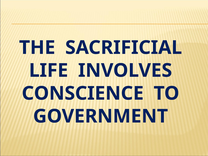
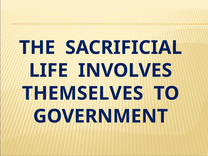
CONSCIENCE: CONSCIENCE -> THEMSELVES
